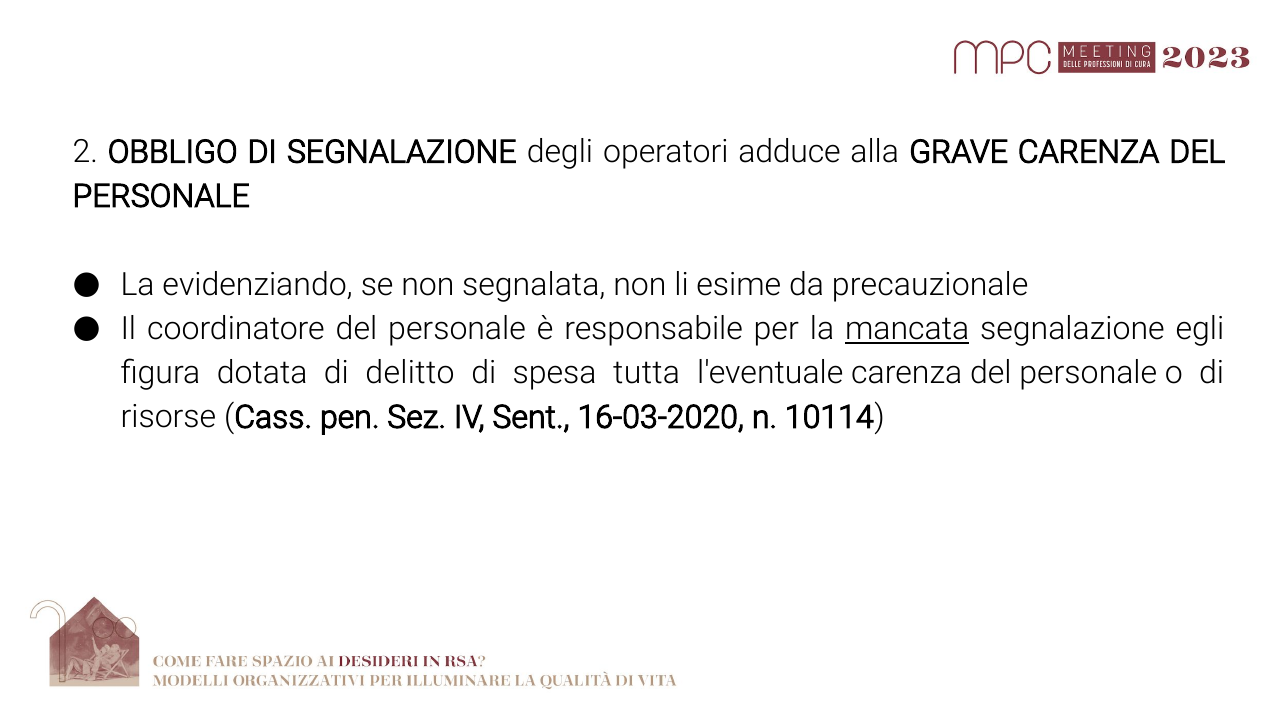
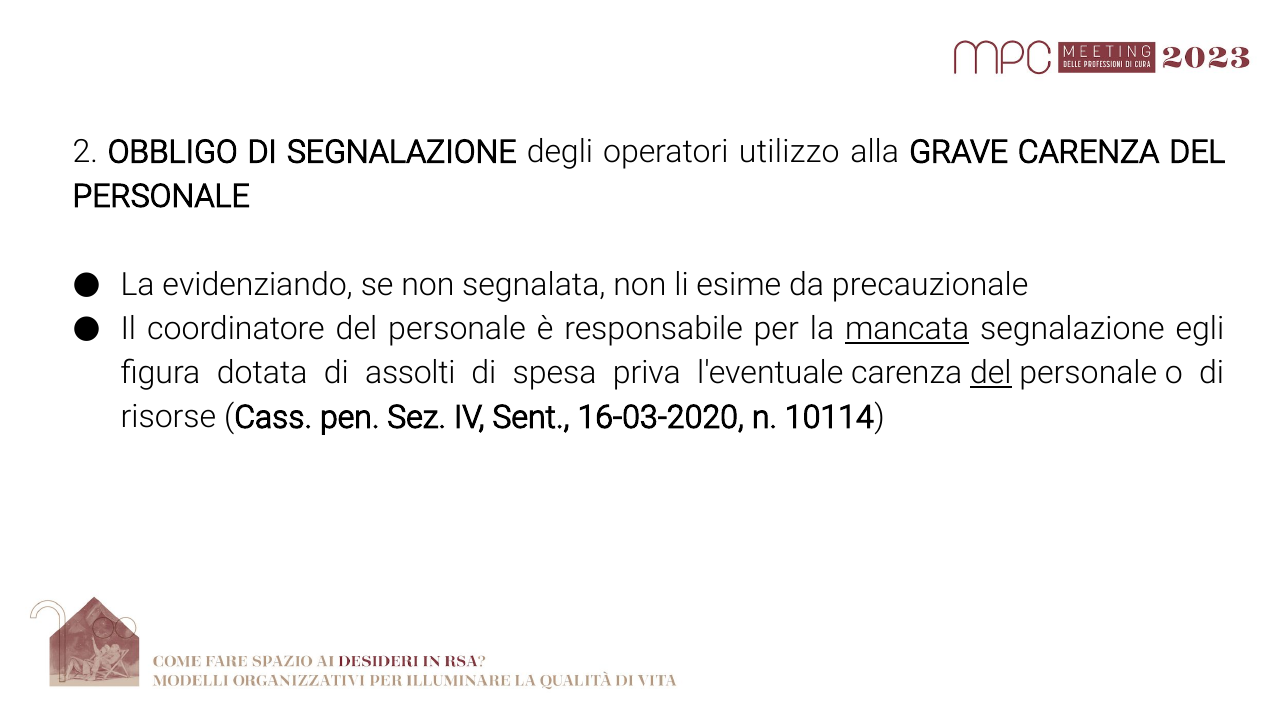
adduce: adduce -> utilizzo
delitto: delitto -> assolti
tutta: tutta -> priva
del at (991, 373) underline: none -> present
